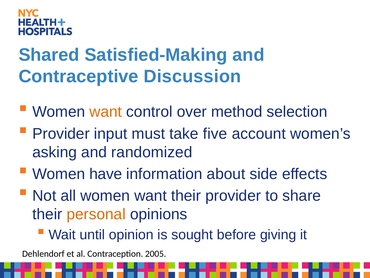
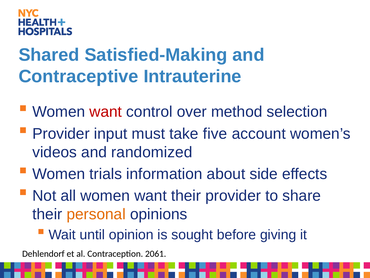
Discussion: Discussion -> Intrauterine
want at (106, 112) colour: orange -> red
asking: asking -> videos
have: have -> trials
2005: 2005 -> 2061
